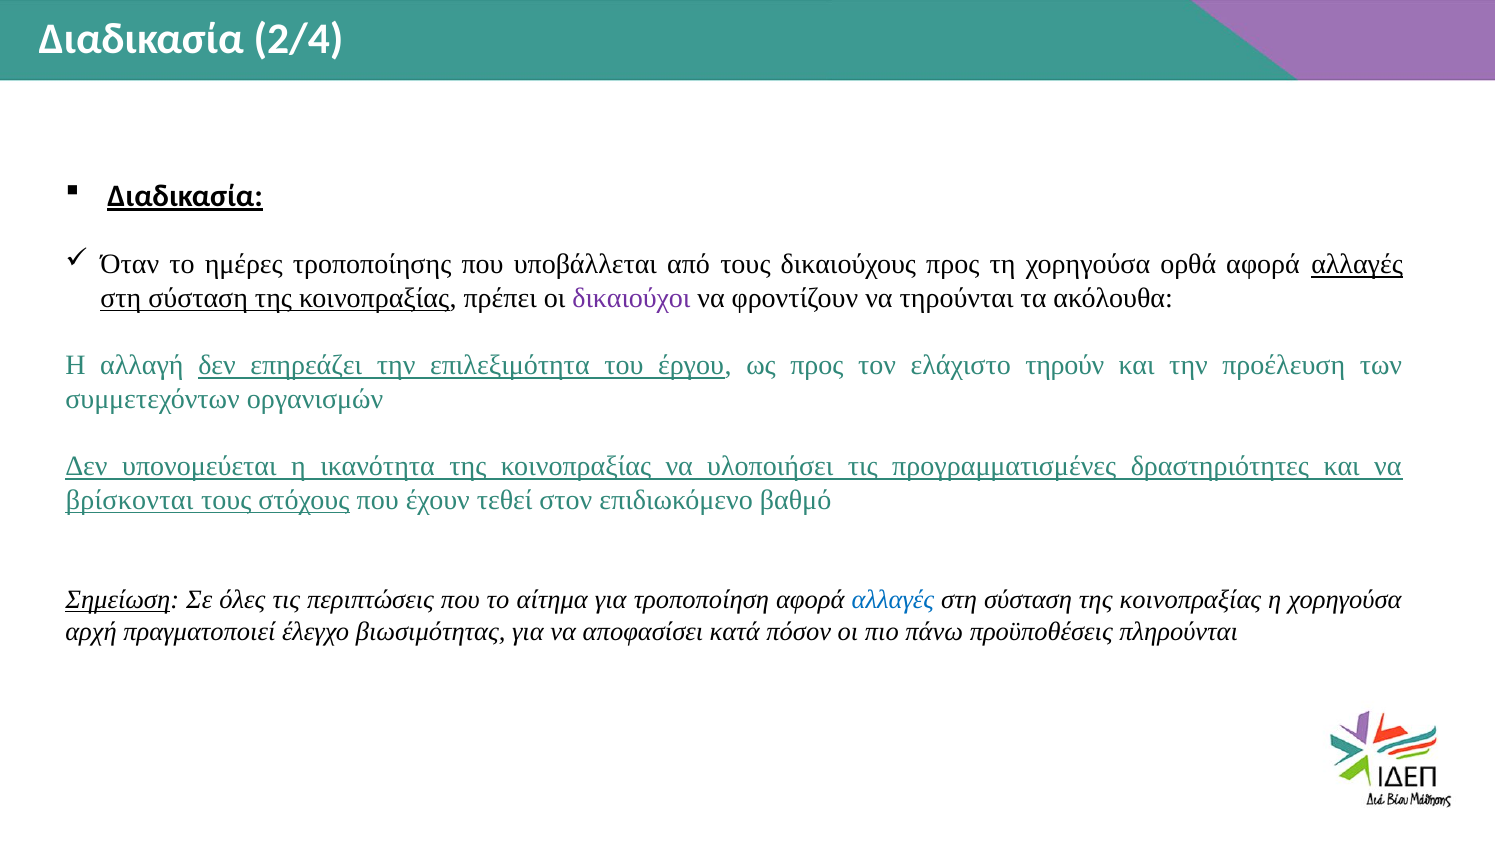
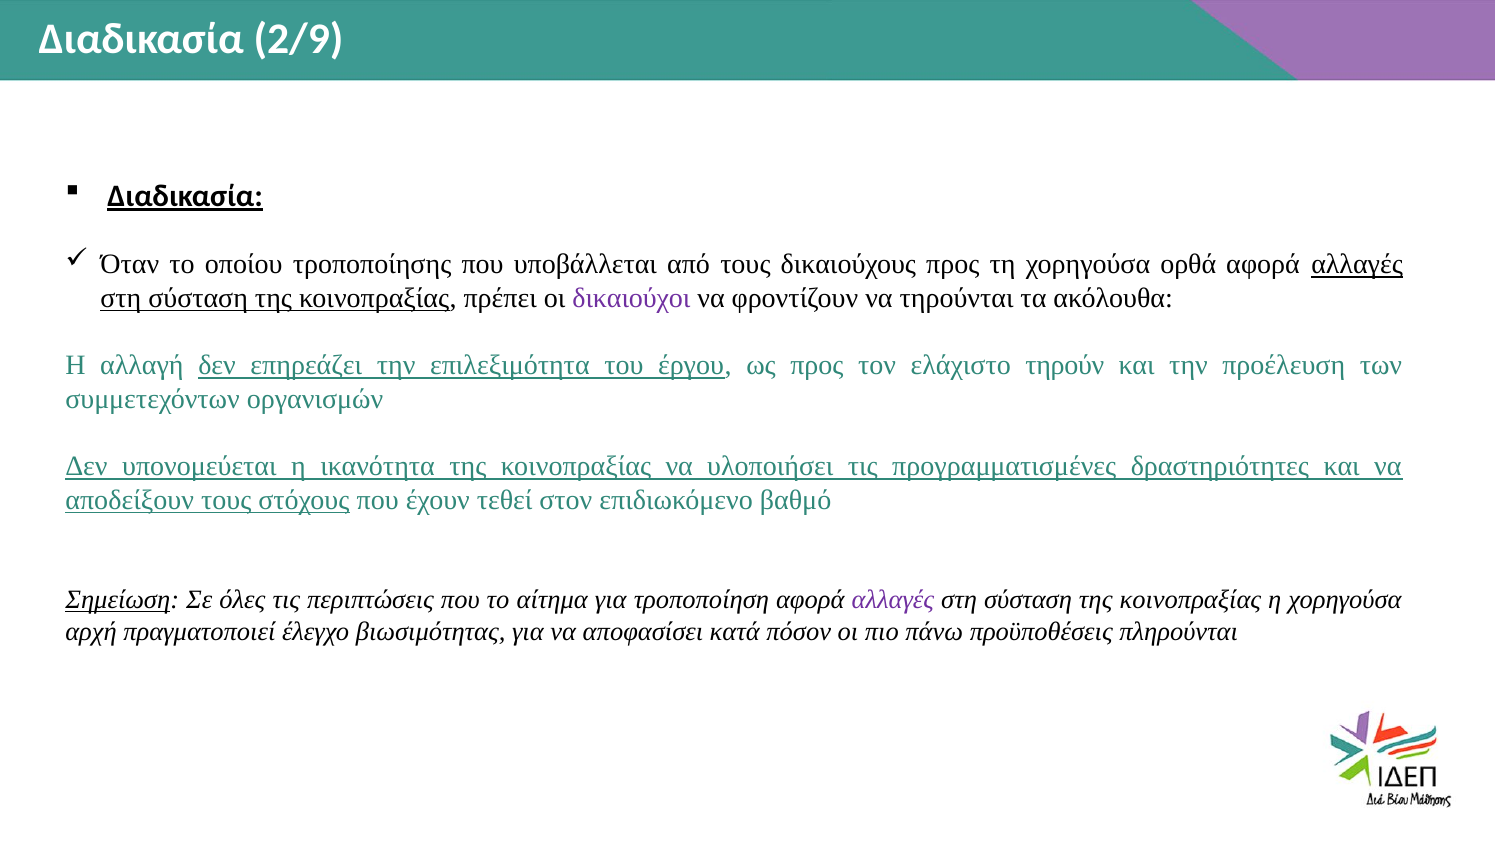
2/4: 2/4 -> 2/9
ημέρες: ημέρες -> οποίου
βρίσκονται: βρίσκονται -> αποδείξουν
αλλαγές at (893, 600) colour: blue -> purple
